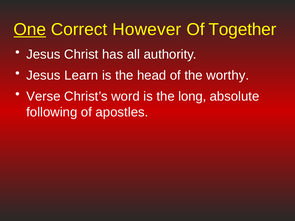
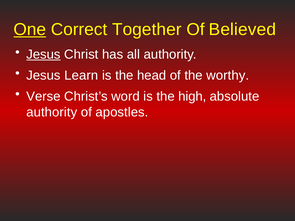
However: However -> Together
Together: Together -> Believed
Jesus at (43, 55) underline: none -> present
long: long -> high
following at (52, 112): following -> authority
